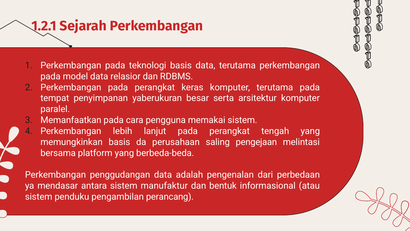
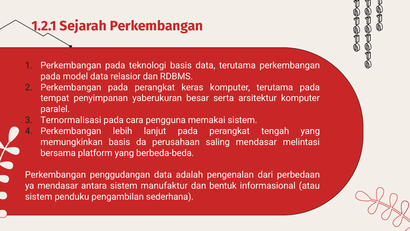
Memanfaatkan: Memanfaatkan -> Ternormalisasi
saling pengejaan: pengejaan -> mendasar
perancang: perancang -> sederhana
